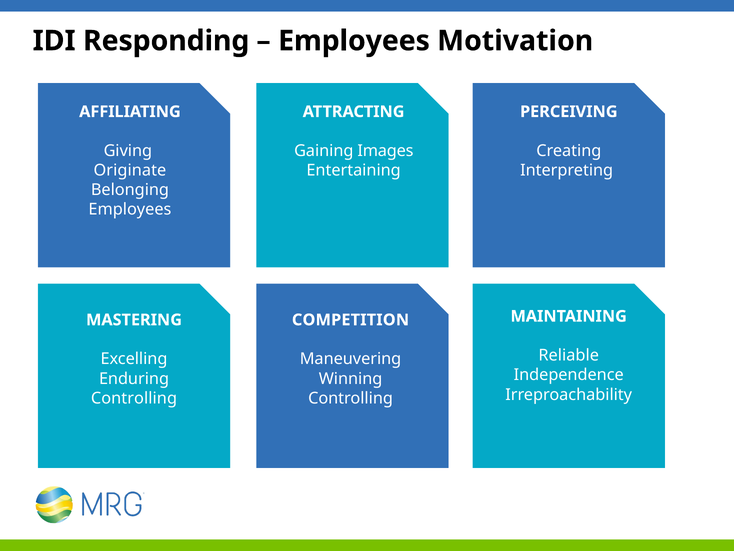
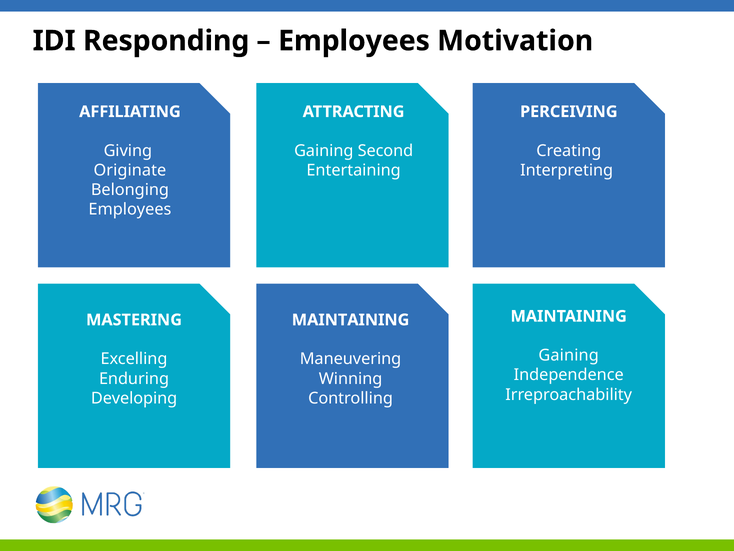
Images: Images -> Second
COMPETITION at (350, 320): COMPETITION -> MAINTAINING
Reliable at (569, 355): Reliable -> Gaining
Controlling at (134, 398): Controlling -> Developing
